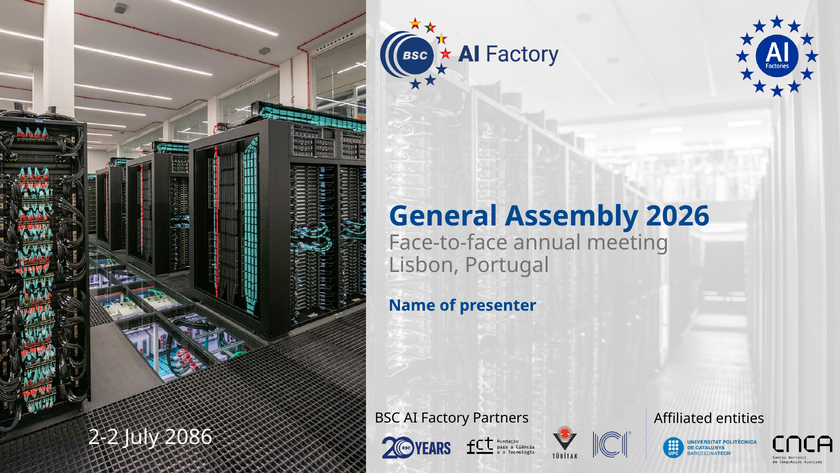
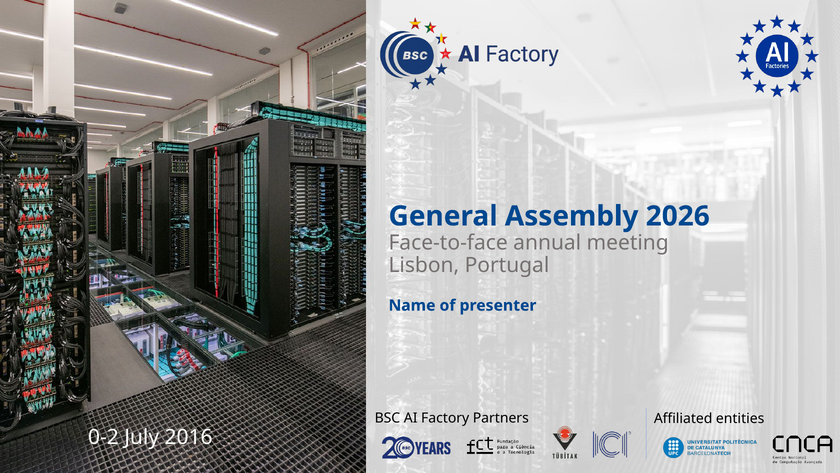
2-2: 2-2 -> 0-2
2086: 2086 -> 2016
